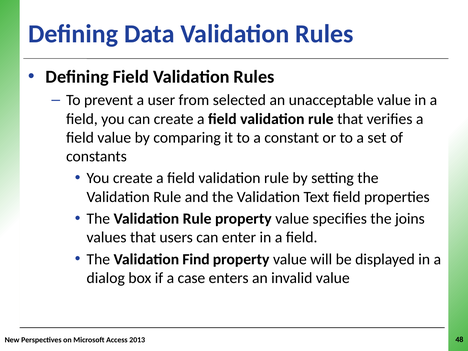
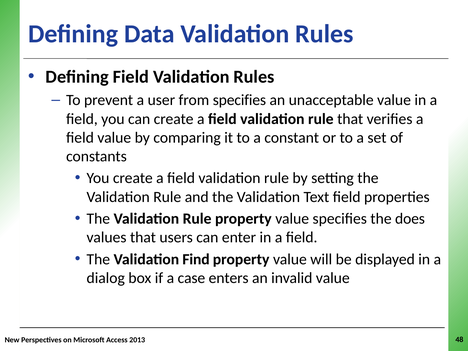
from selected: selected -> specifies
joins: joins -> does
